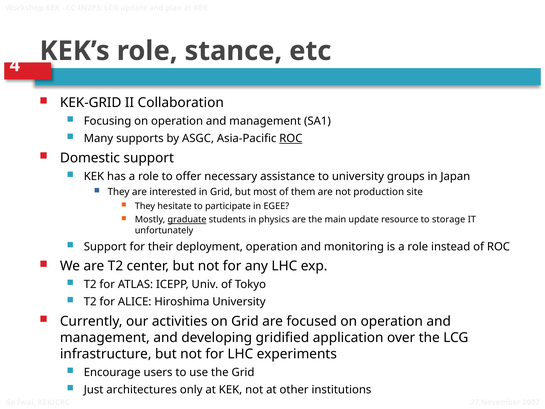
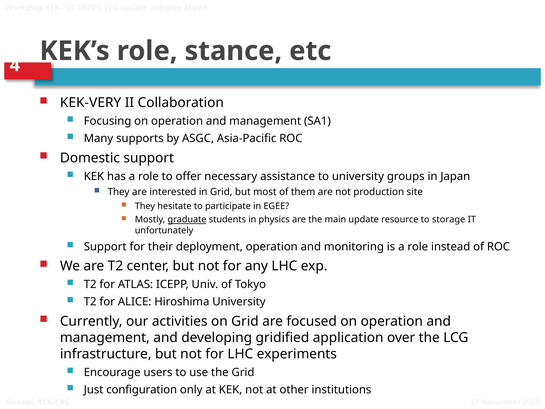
KEK-GRID: KEK-GRID -> KEK-VERY
ROC at (291, 138) underline: present -> none
architectures: architectures -> configuration
